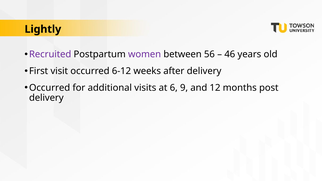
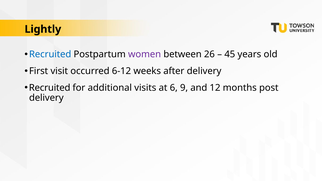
Recruited at (50, 54) colour: purple -> blue
56: 56 -> 26
46: 46 -> 45
Occurred at (50, 88): Occurred -> Recruited
